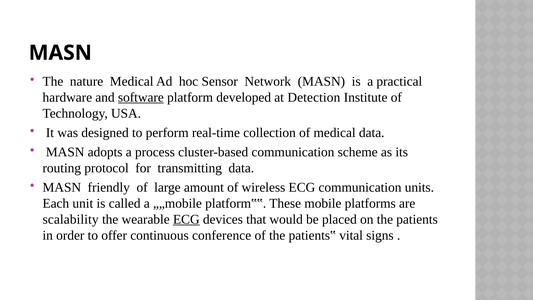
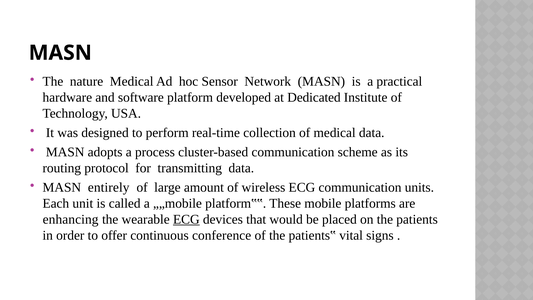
software underline: present -> none
Detection: Detection -> Dedicated
friendly: friendly -> entirely
scalability: scalability -> enhancing
